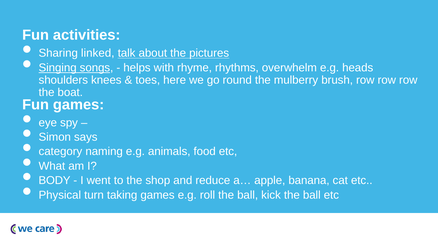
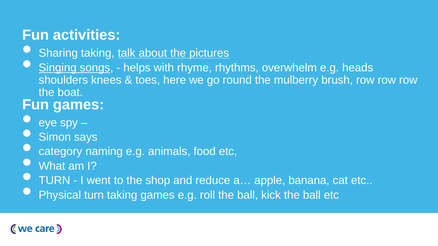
Sharing linked: linked -> taking
BODY at (55, 181): BODY -> TURN
